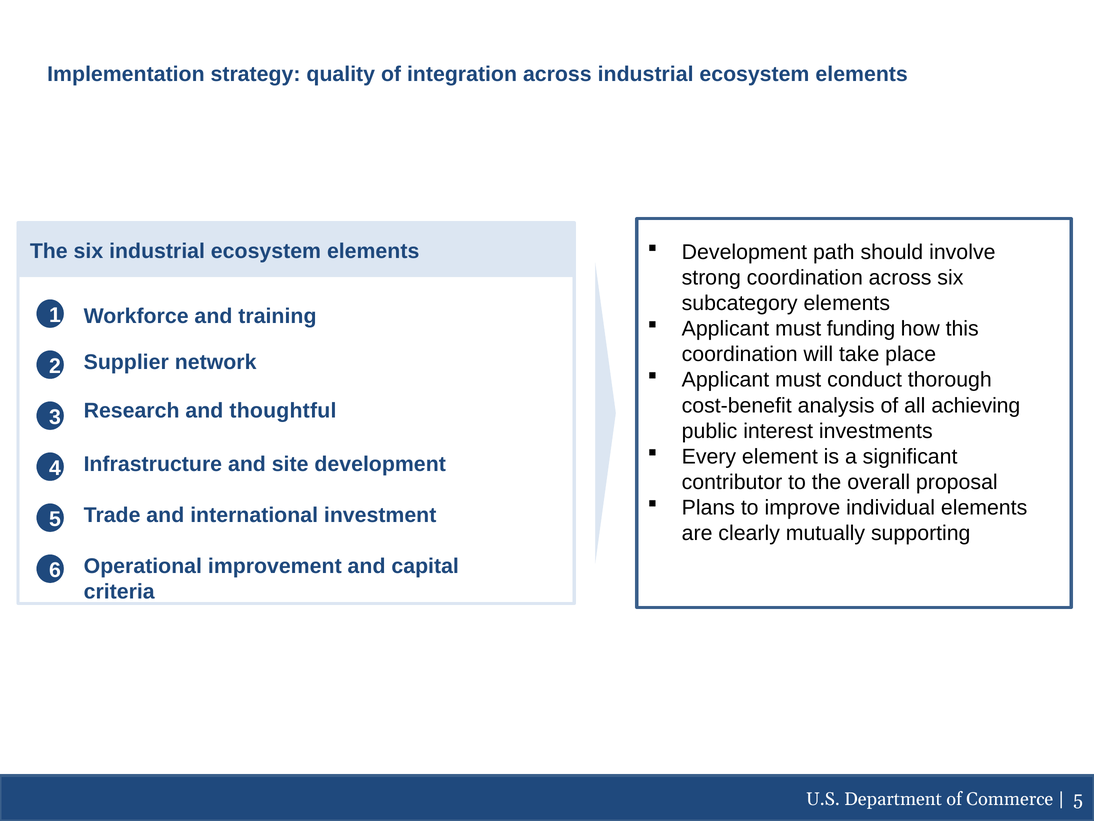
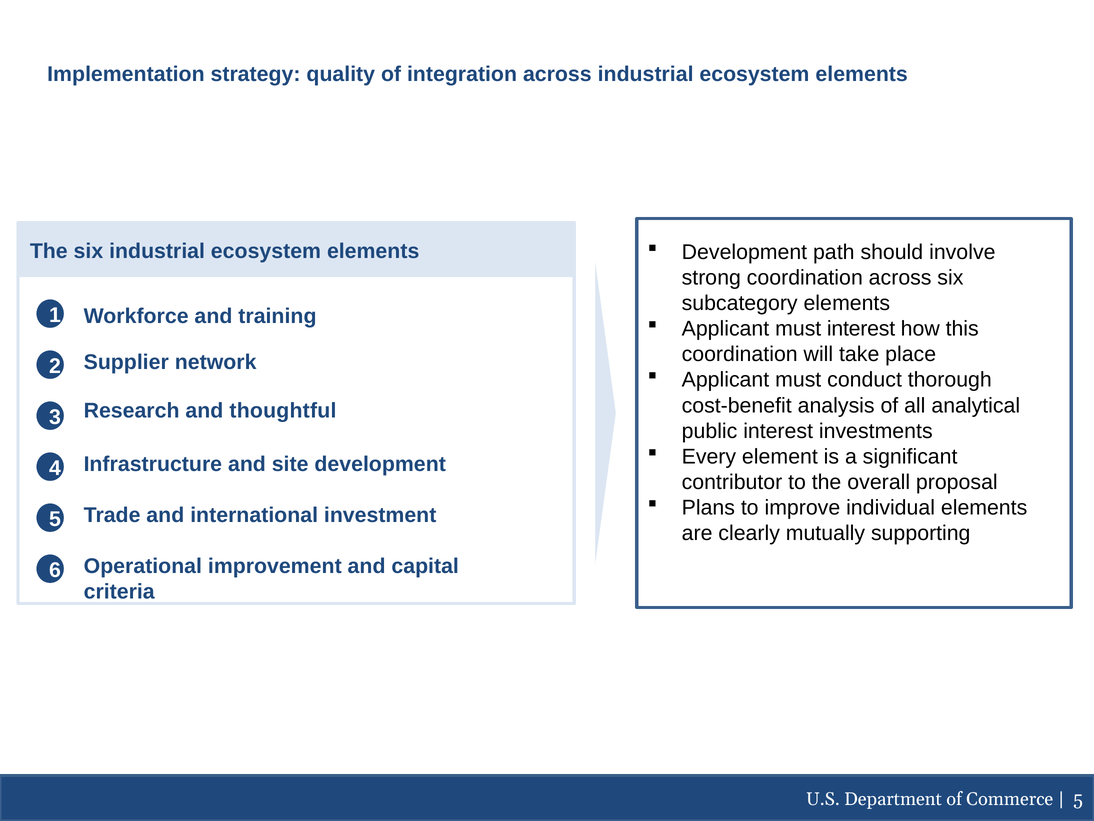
must funding: funding -> interest
achieving: achieving -> analytical
